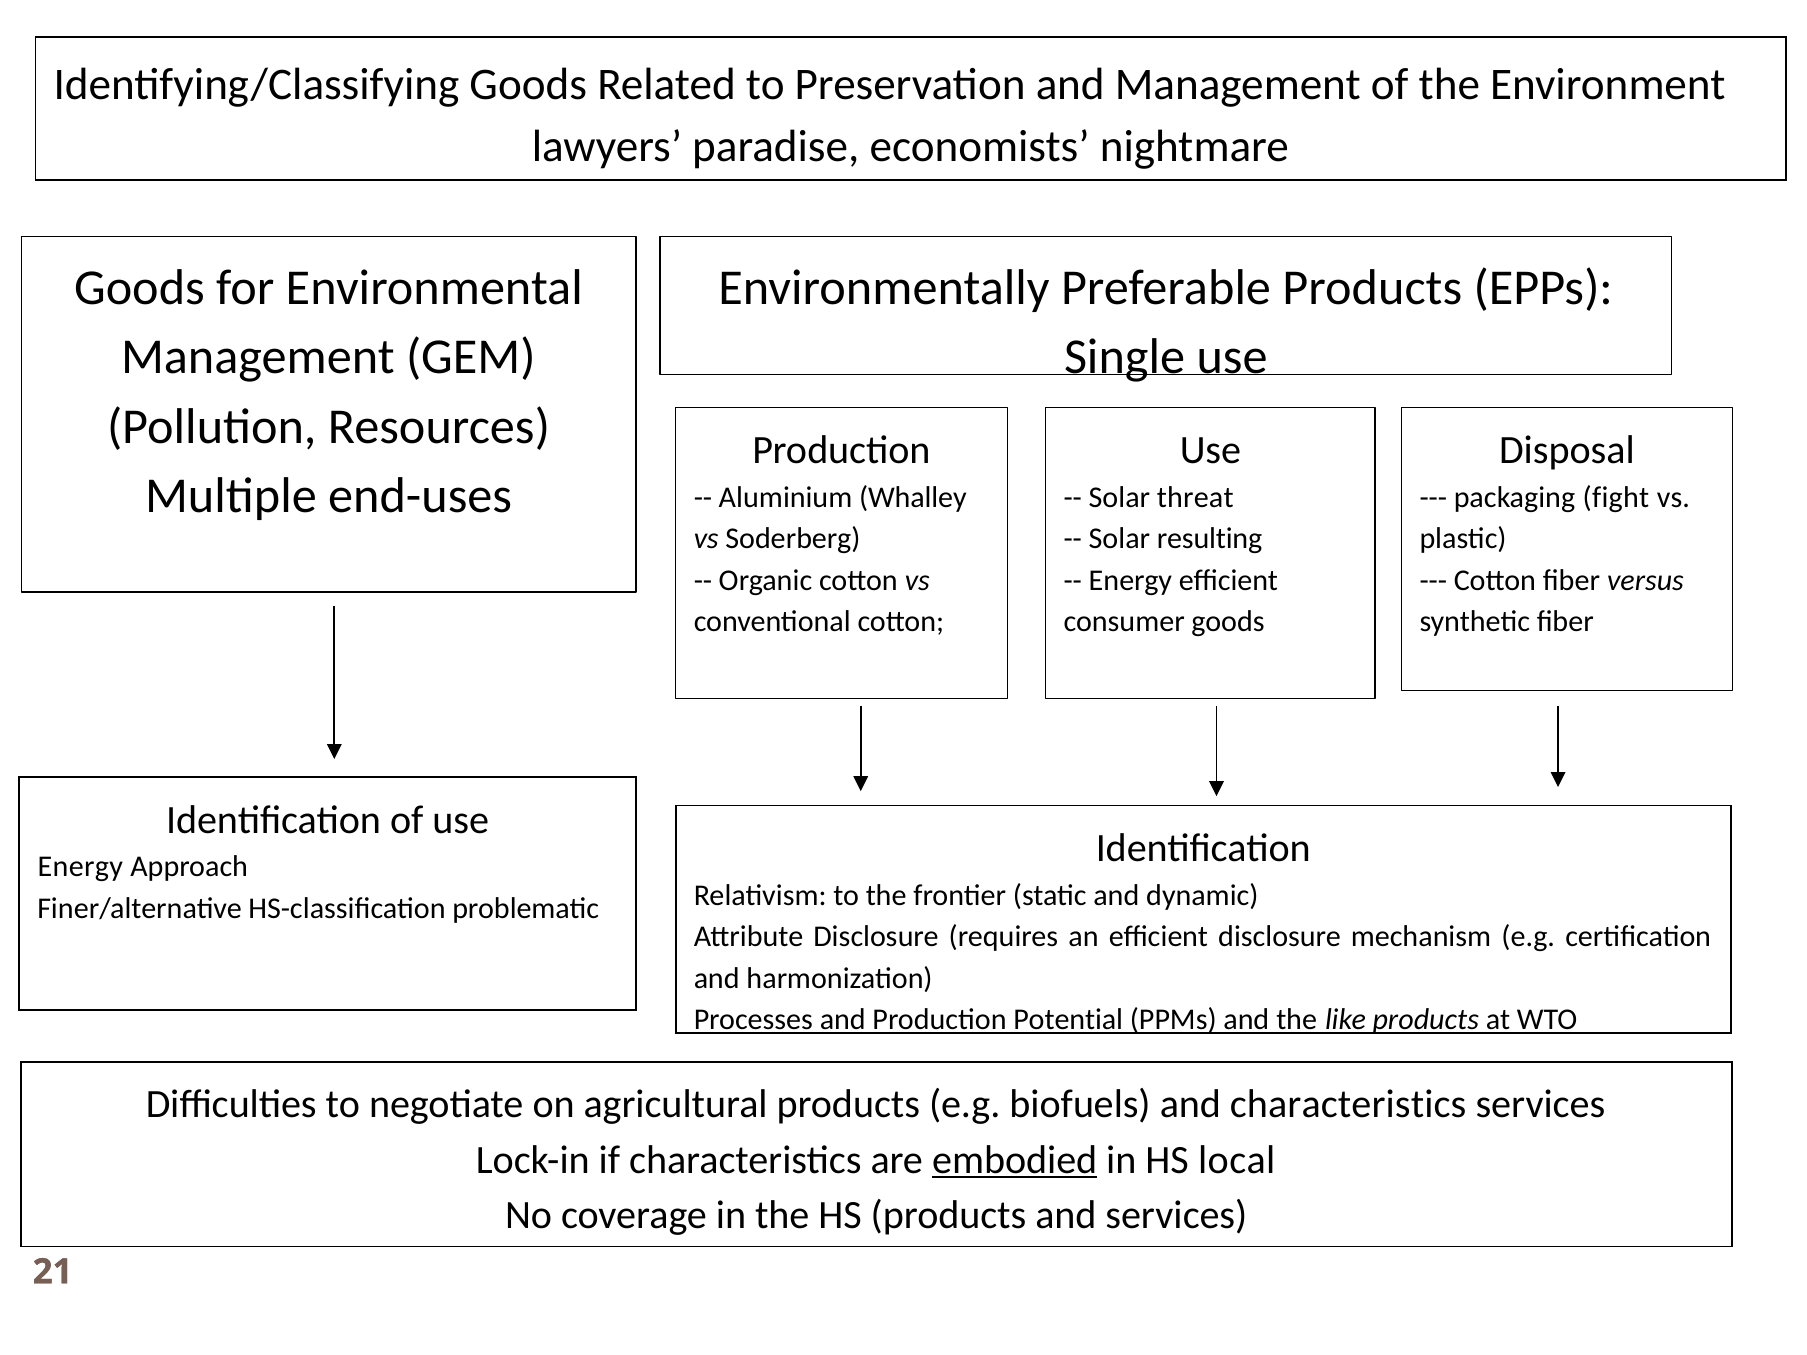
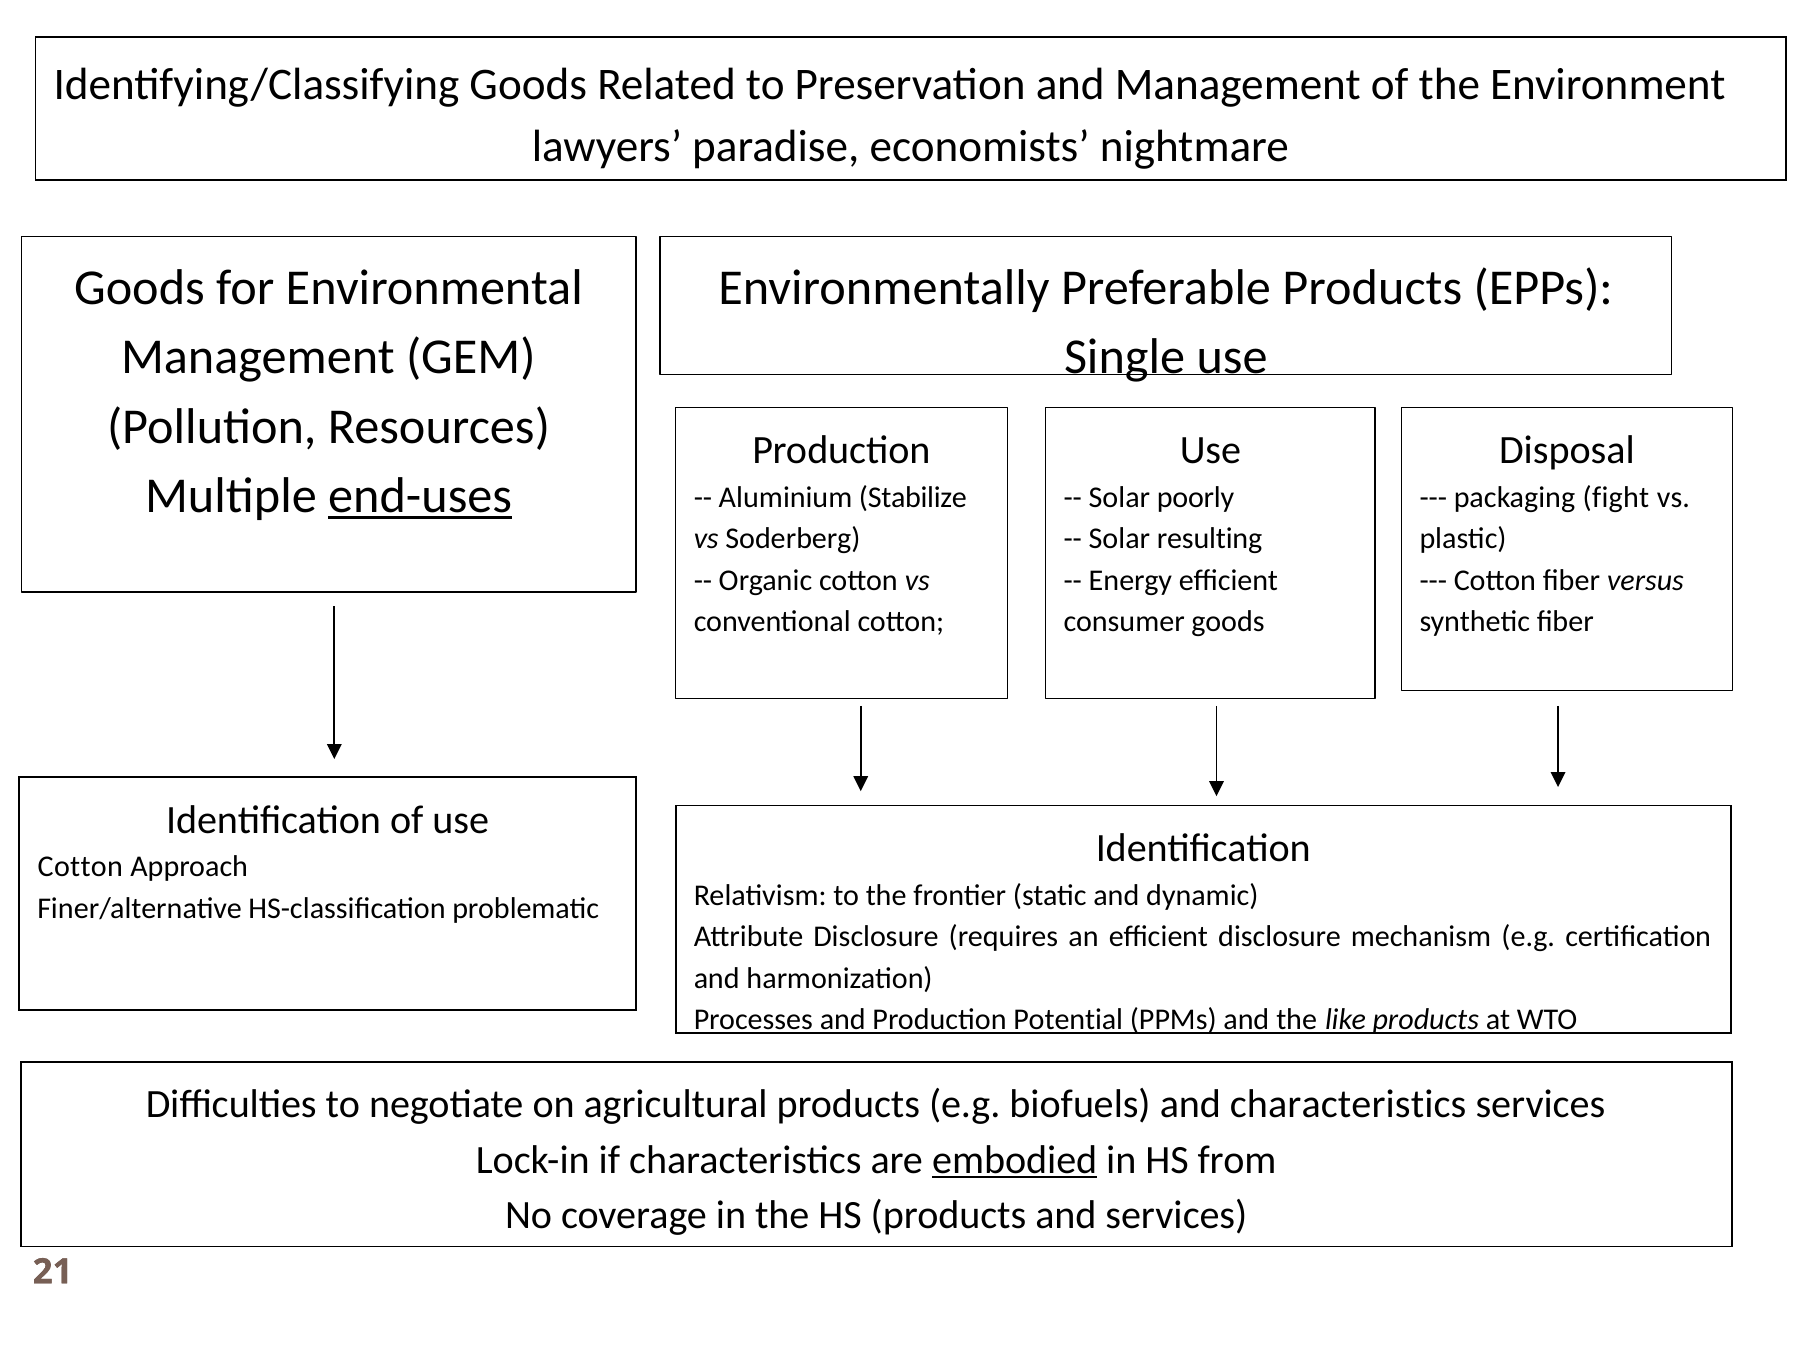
end-uses underline: none -> present
Whalley: Whalley -> Stabilize
threat: threat -> poorly
Energy at (80, 867): Energy -> Cotton
local: local -> from
